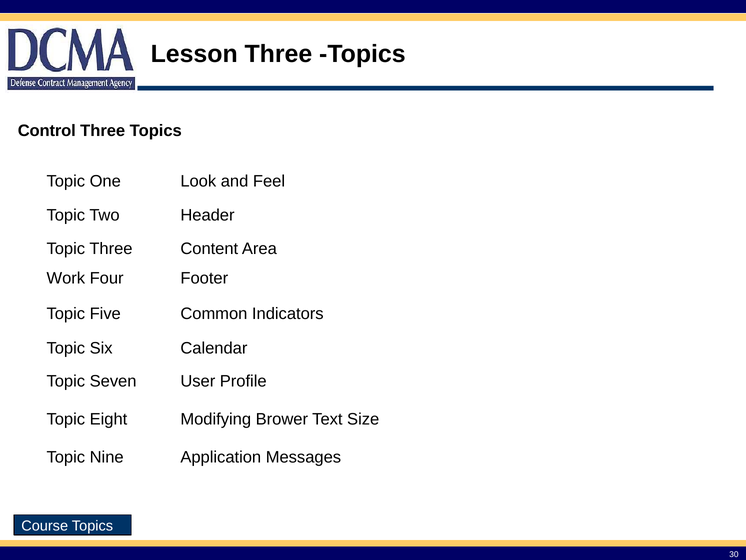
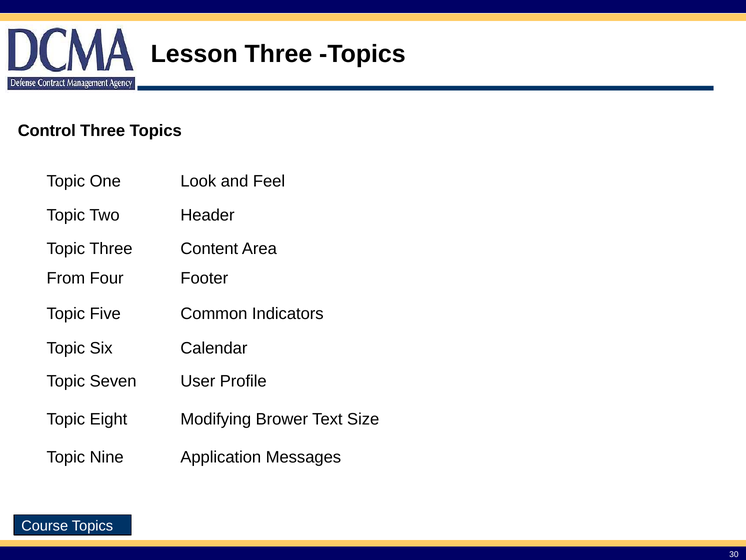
Work: Work -> From
